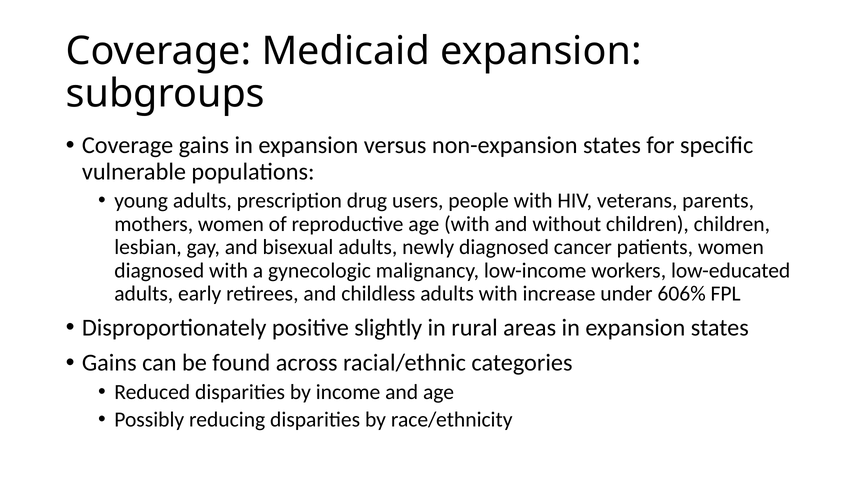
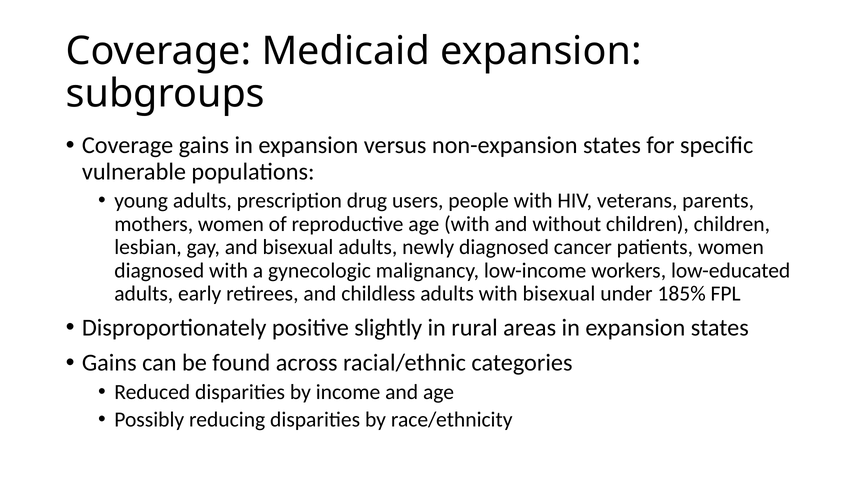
with increase: increase -> bisexual
606%: 606% -> 185%
